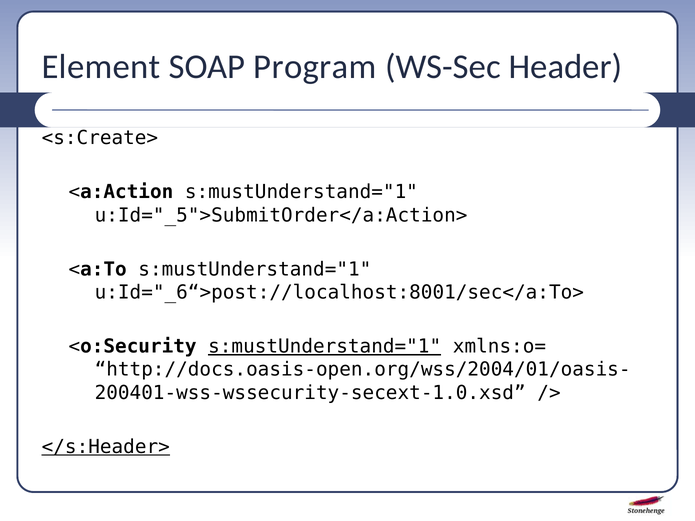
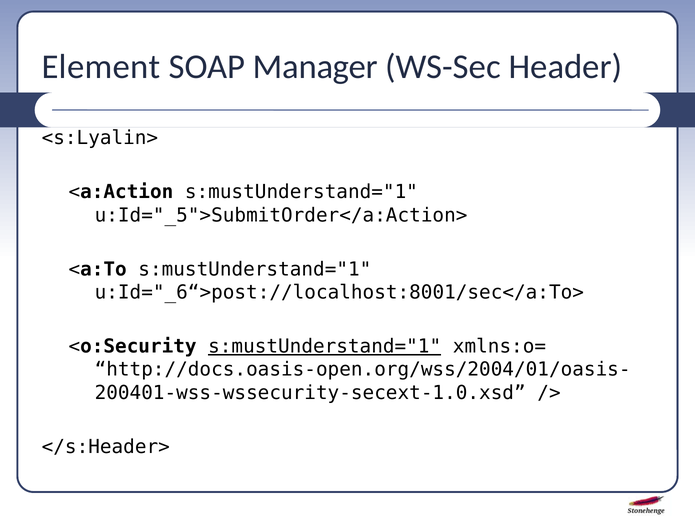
Program: Program -> Manager
<s:Create>: <s:Create> -> <s:Lyalin>
</s:Header> underline: present -> none
